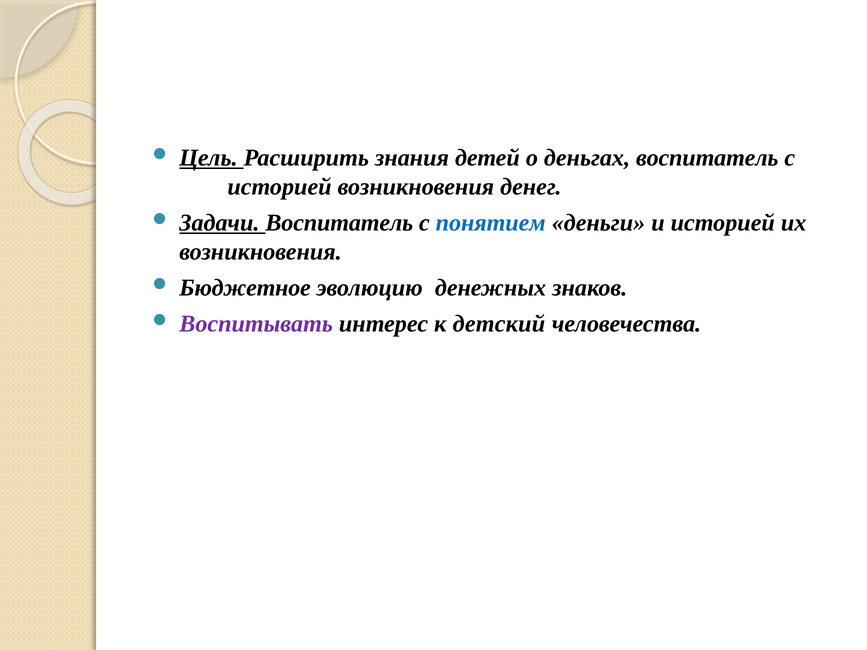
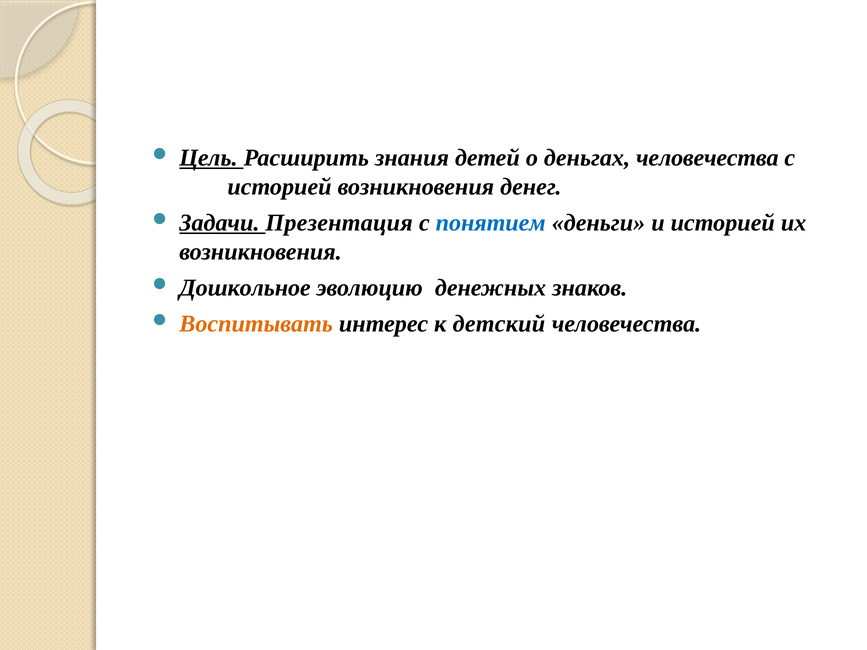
деньгах воспитатель: воспитатель -> человечества
Задачи Воспитатель: Воспитатель -> Презентация
Бюджетное: Бюджетное -> Дошкольное
Воспитывать colour: purple -> orange
